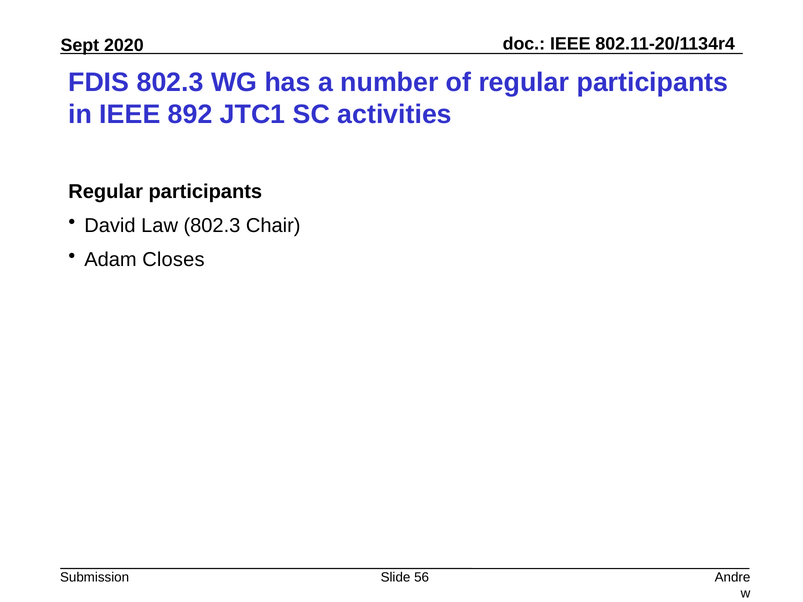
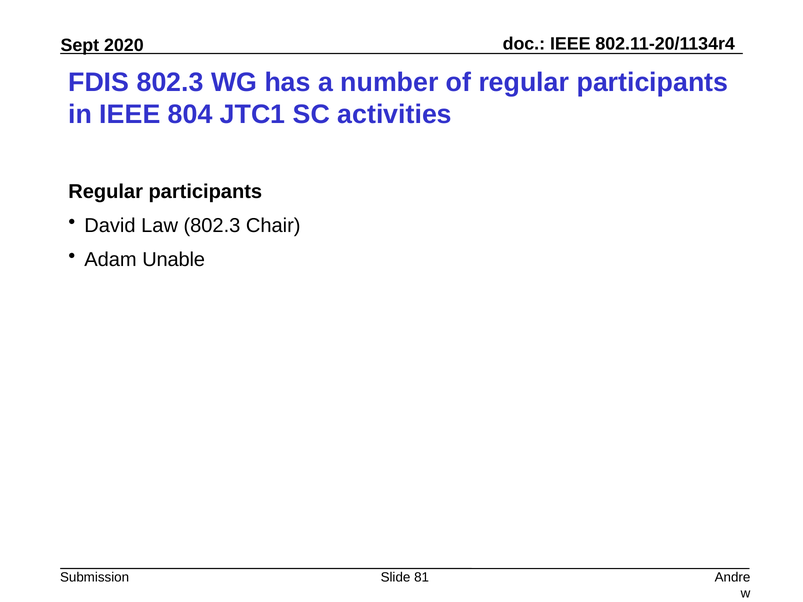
892: 892 -> 804
Closes: Closes -> Unable
56: 56 -> 81
